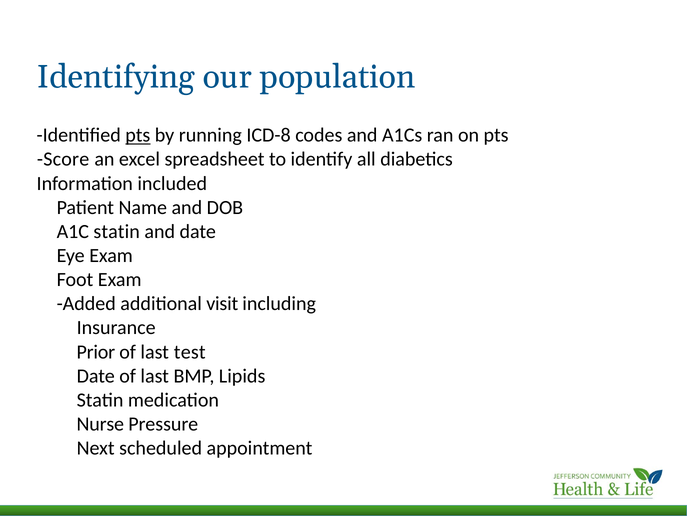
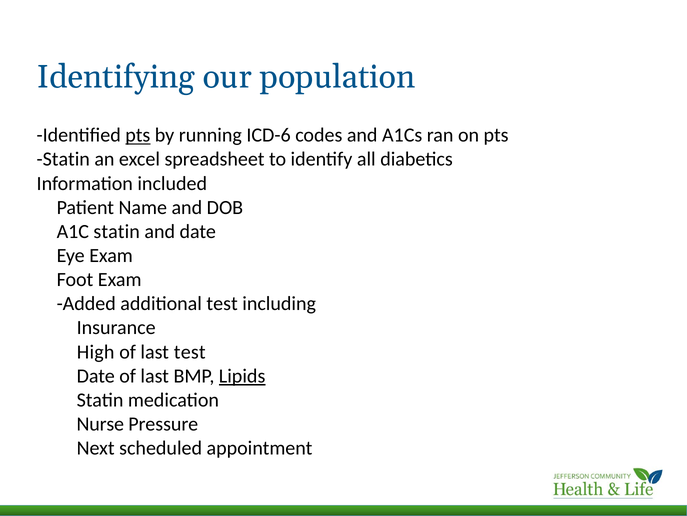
ICD-8: ICD-8 -> ICD-6
Score at (63, 159): Score -> Statin
additional visit: visit -> test
Prior: Prior -> High
Lipids underline: none -> present
